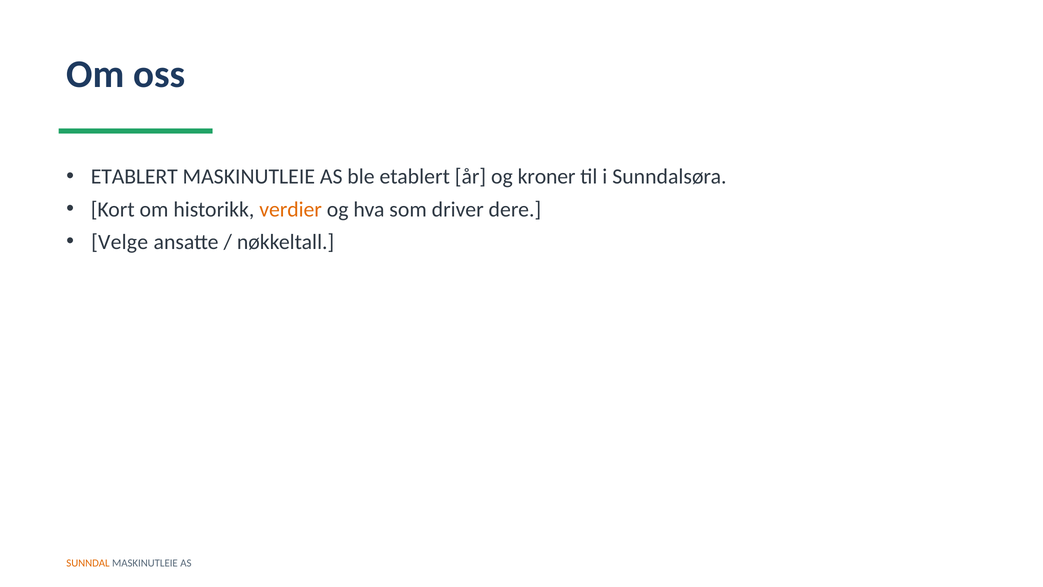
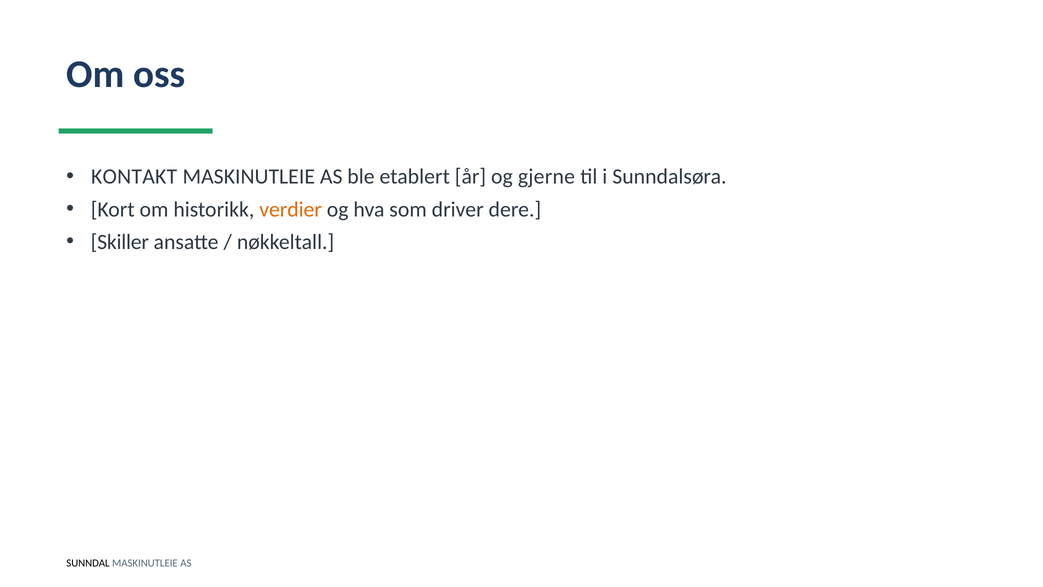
ETABLERT at (134, 177): ETABLERT -> KONTAKT
kroner: kroner -> gjerne
Velge: Velge -> Skiller
SUNNDAL colour: orange -> black
